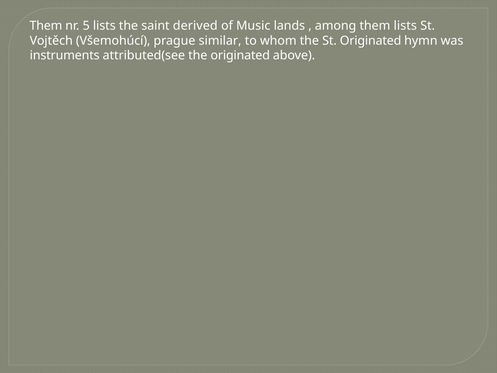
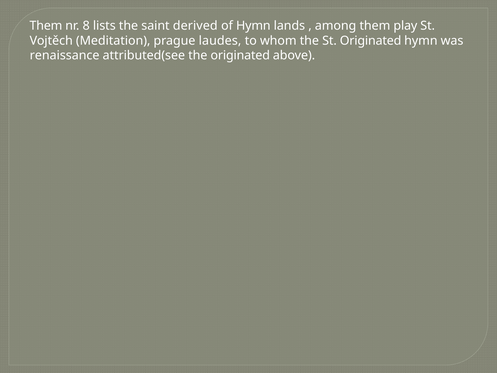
5: 5 -> 8
of Music: Music -> Hymn
them lists: lists -> play
Všemohúcí: Všemohúcí -> Meditation
similar: similar -> laudes
instruments: instruments -> renaissance
